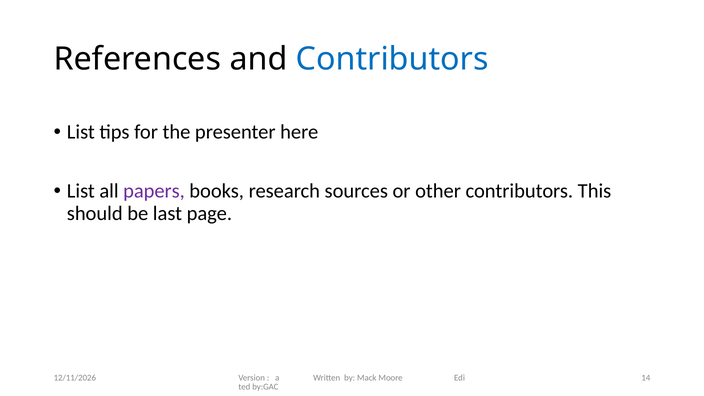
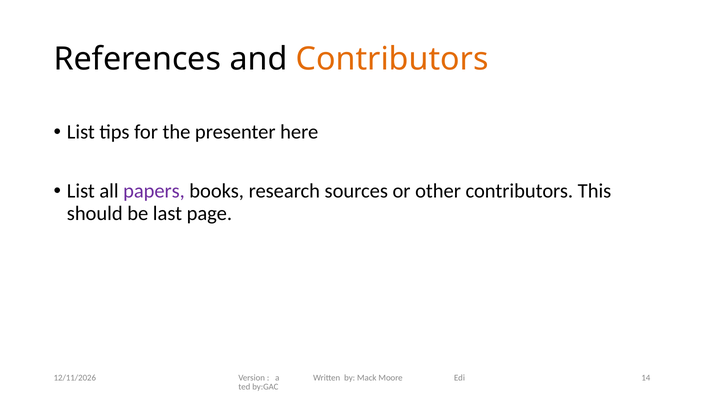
Contributors at (392, 59) colour: blue -> orange
